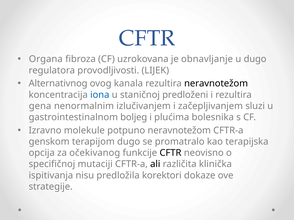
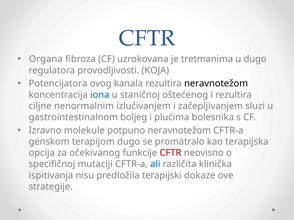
obnavljanje: obnavljanje -> tretmanima
LIJEK: LIJEK -> KOJA
Alternativnog: Alternativnog -> Potencijatora
predloženi: predloženi -> oštećenog
gena: gena -> ciljne
CFTR at (171, 153) colour: black -> red
ali colour: black -> blue
korektori: korektori -> terapijski
